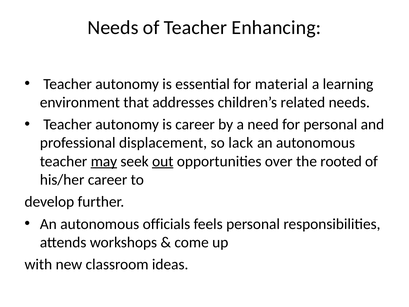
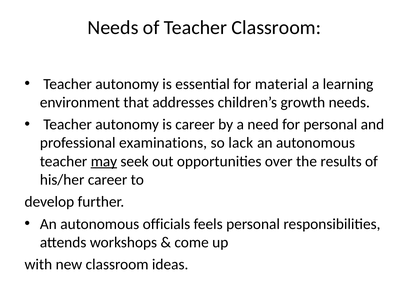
Teacher Enhancing: Enhancing -> Classroom
related: related -> growth
displacement: displacement -> examinations
out underline: present -> none
rooted: rooted -> results
